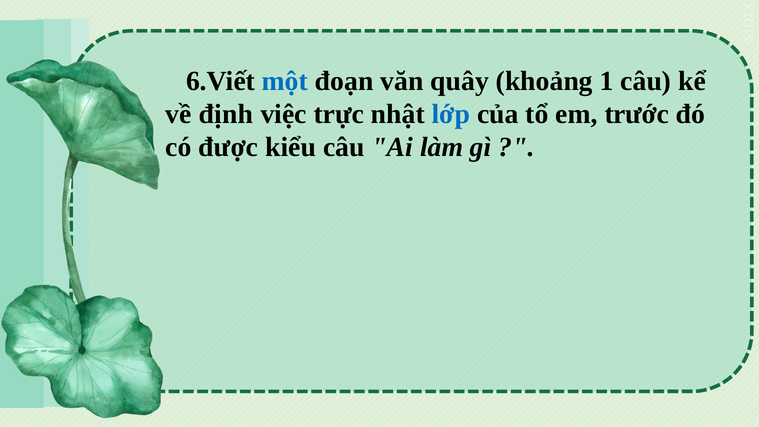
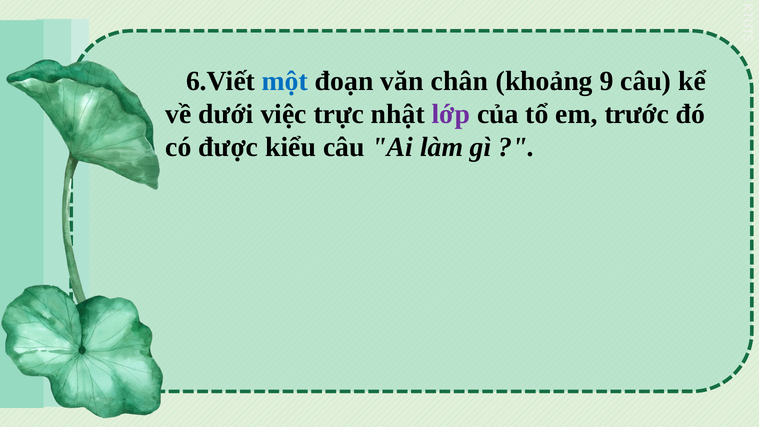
quây: quây -> chân
1: 1 -> 9
định: định -> dưới
lớp colour: blue -> purple
